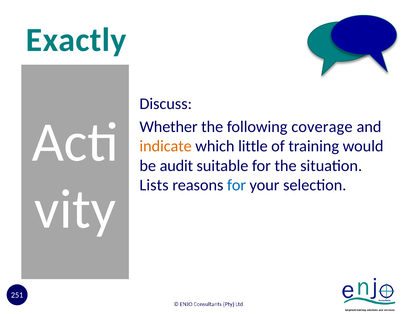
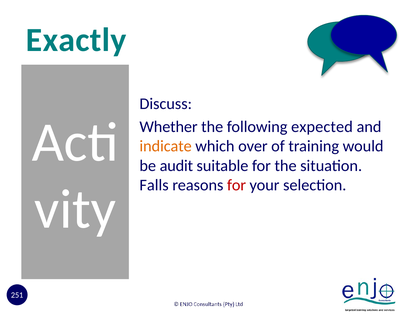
coverage: coverage -> expected
little: little -> over
Lists: Lists -> Falls
for at (237, 185) colour: blue -> red
